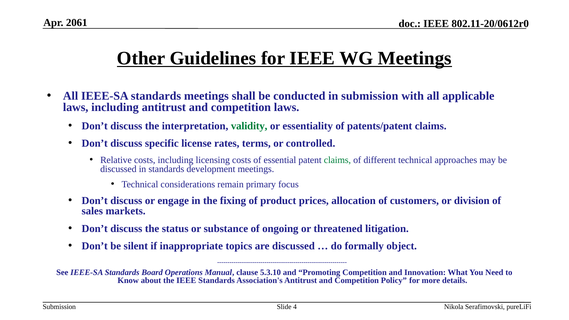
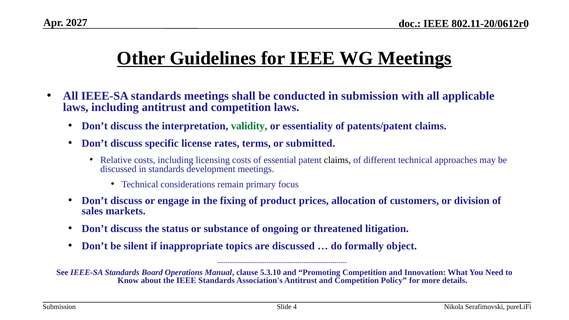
2061: 2061 -> 2027
controlled: controlled -> submitted
claims at (337, 160) colour: green -> black
